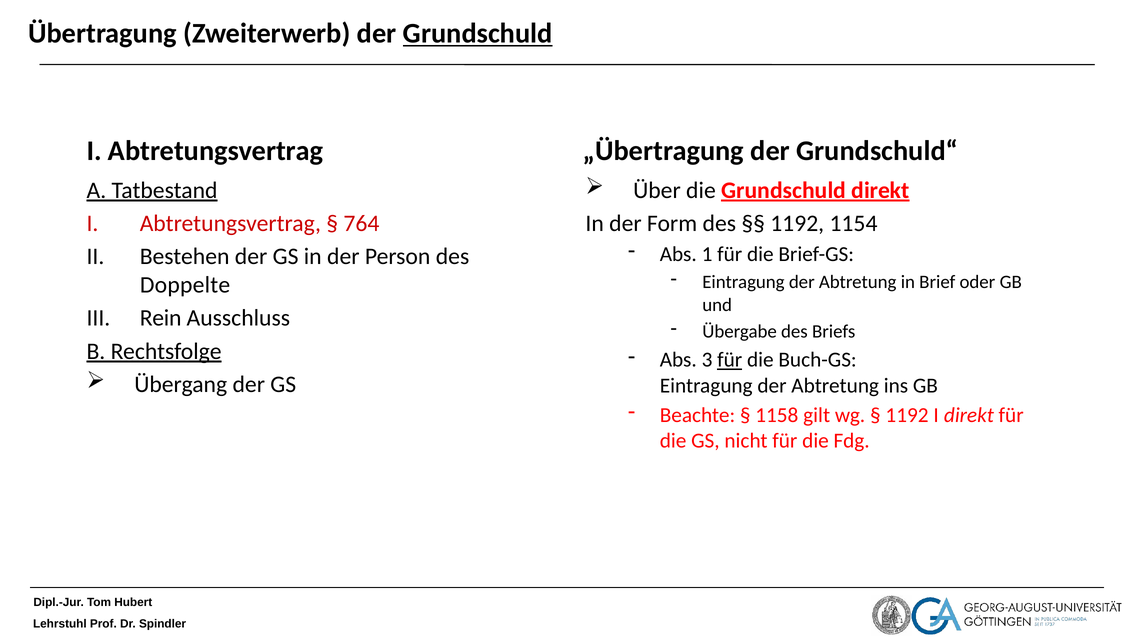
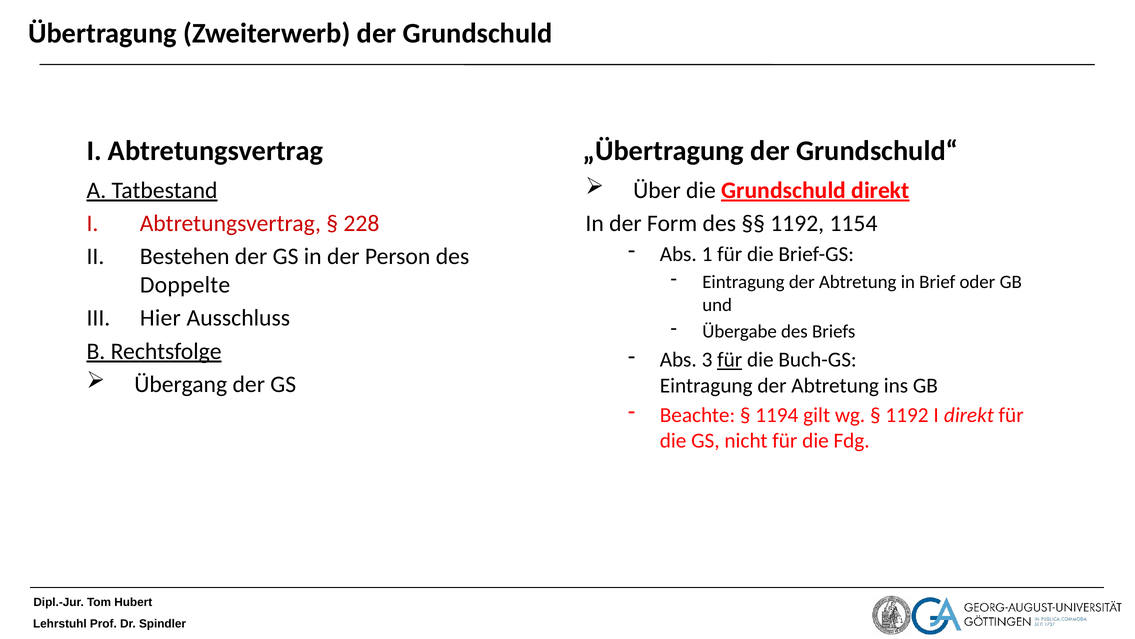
Grundschuld at (478, 33) underline: present -> none
764: 764 -> 228
Rein: Rein -> Hier
1158: 1158 -> 1194
